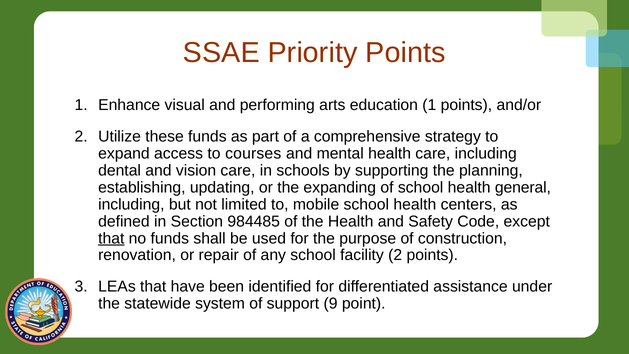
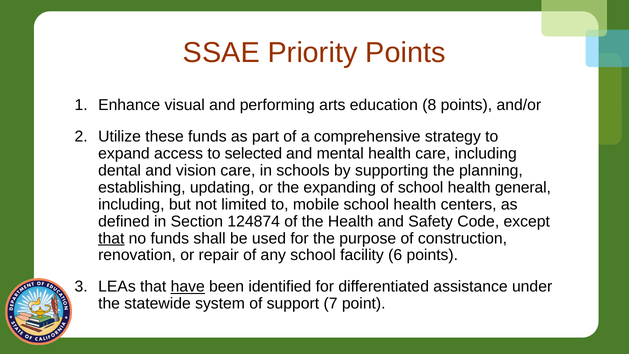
education 1: 1 -> 8
courses: courses -> selected
984485: 984485 -> 124874
facility 2: 2 -> 6
have underline: none -> present
9: 9 -> 7
